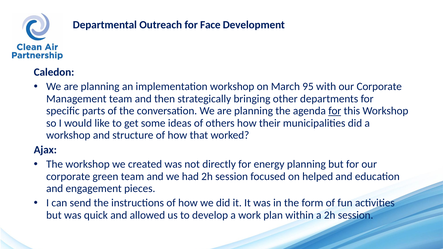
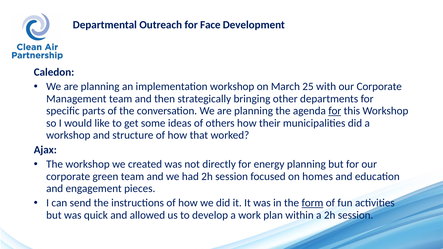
95: 95 -> 25
helped: helped -> homes
form underline: none -> present
